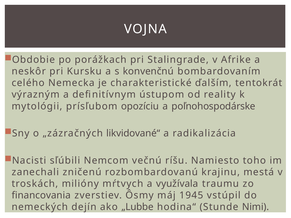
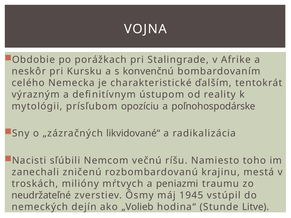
využívala: využívala -> peniazmi
financovania: financovania -> neudržateľné
„Lubbe: „Lubbe -> „Volieb
Nimi: Nimi -> Litve
